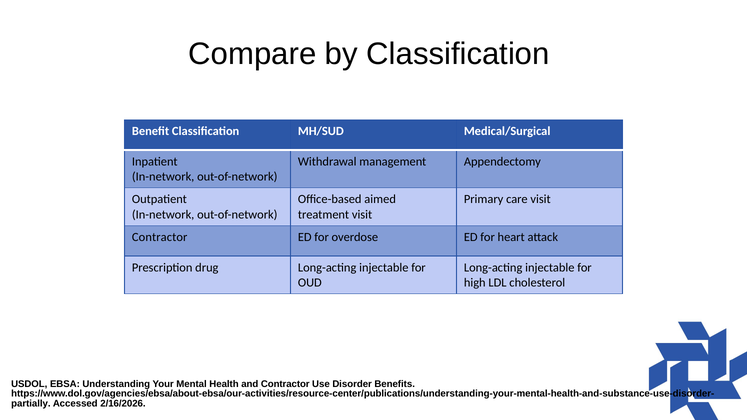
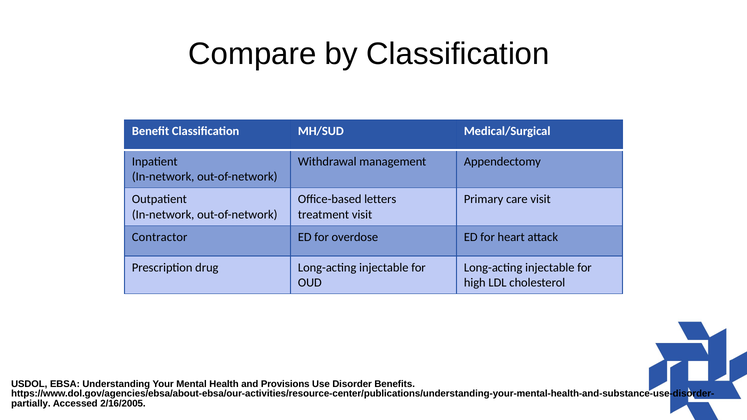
aimed: aimed -> letters
and Contractor: Contractor -> Provisions
2/16/2026: 2/16/2026 -> 2/16/2005
